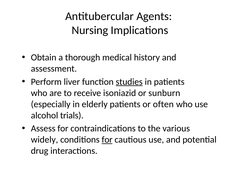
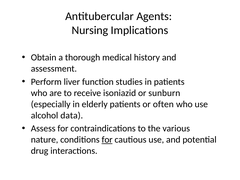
studies underline: present -> none
trials: trials -> data
widely: widely -> nature
